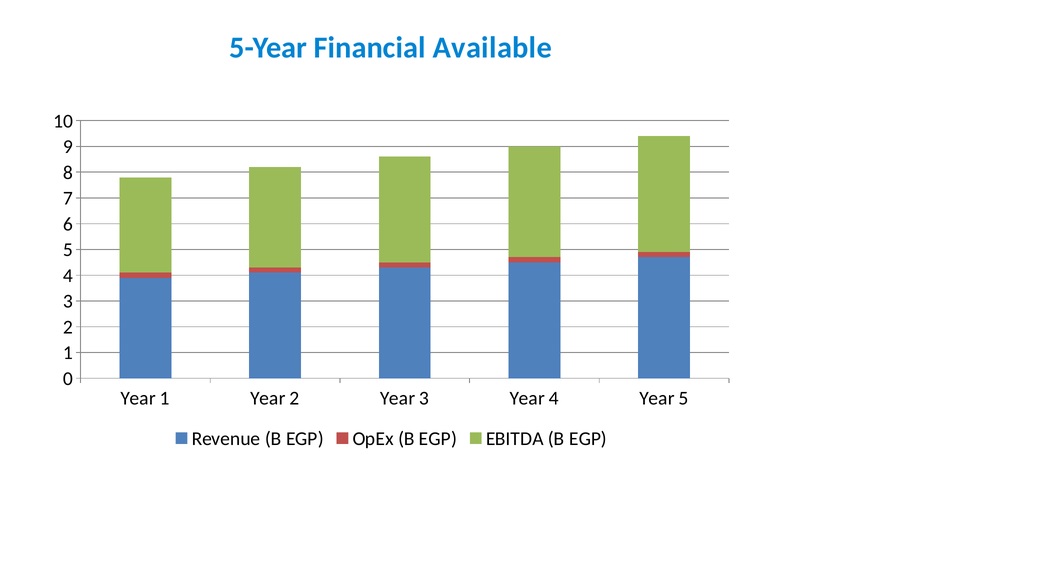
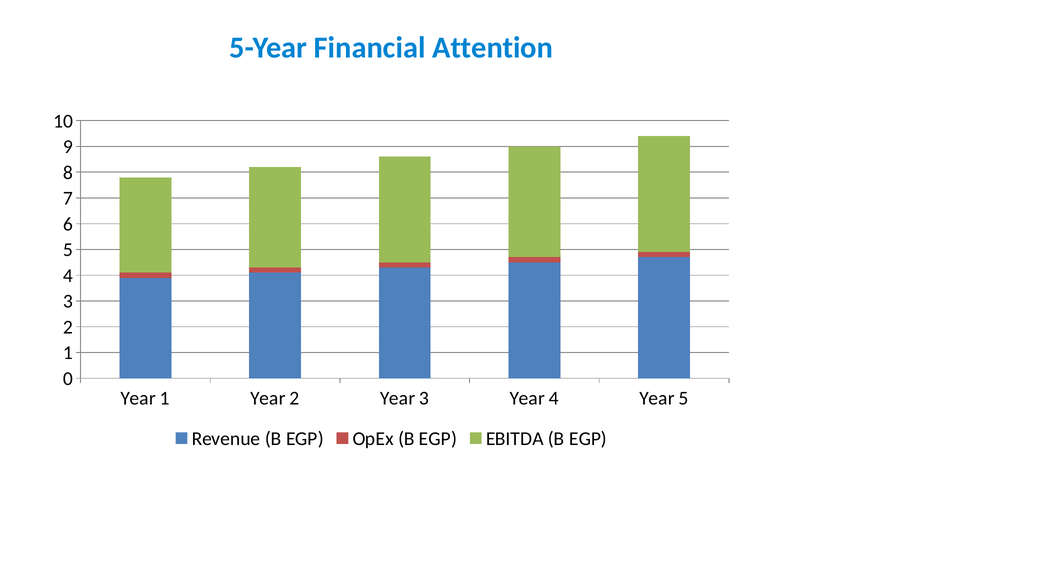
Available: Available -> Attention
